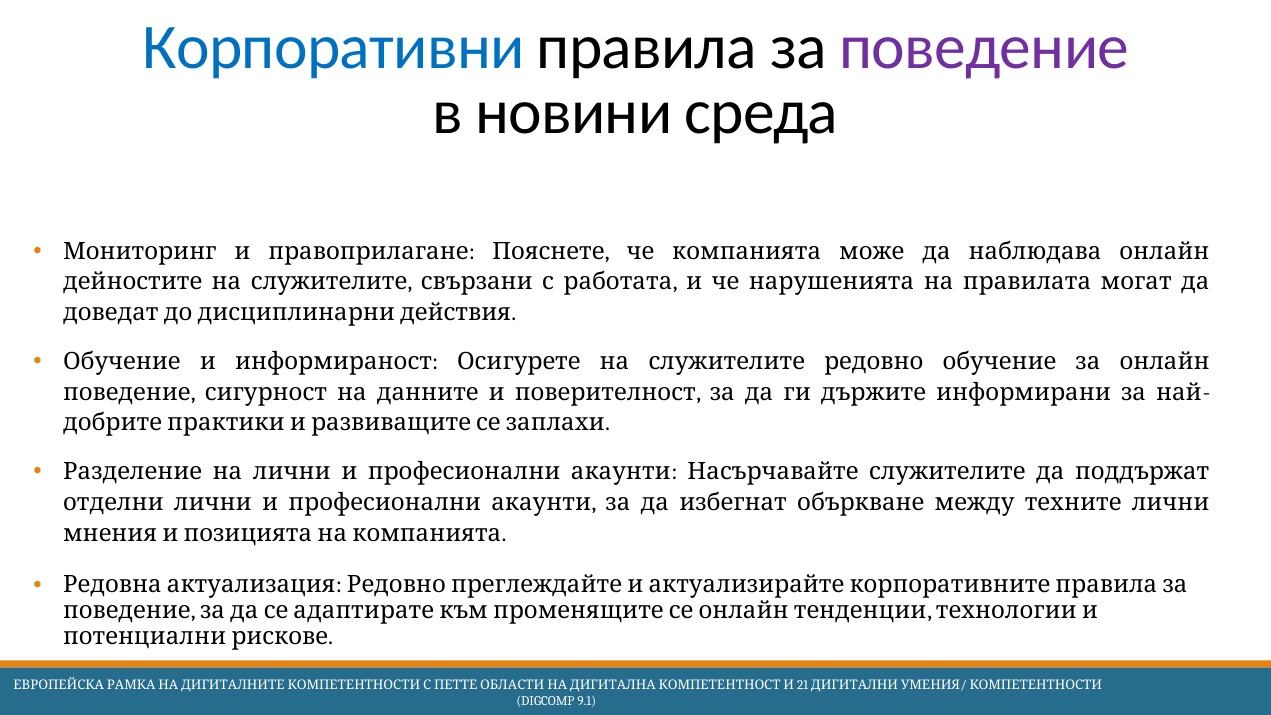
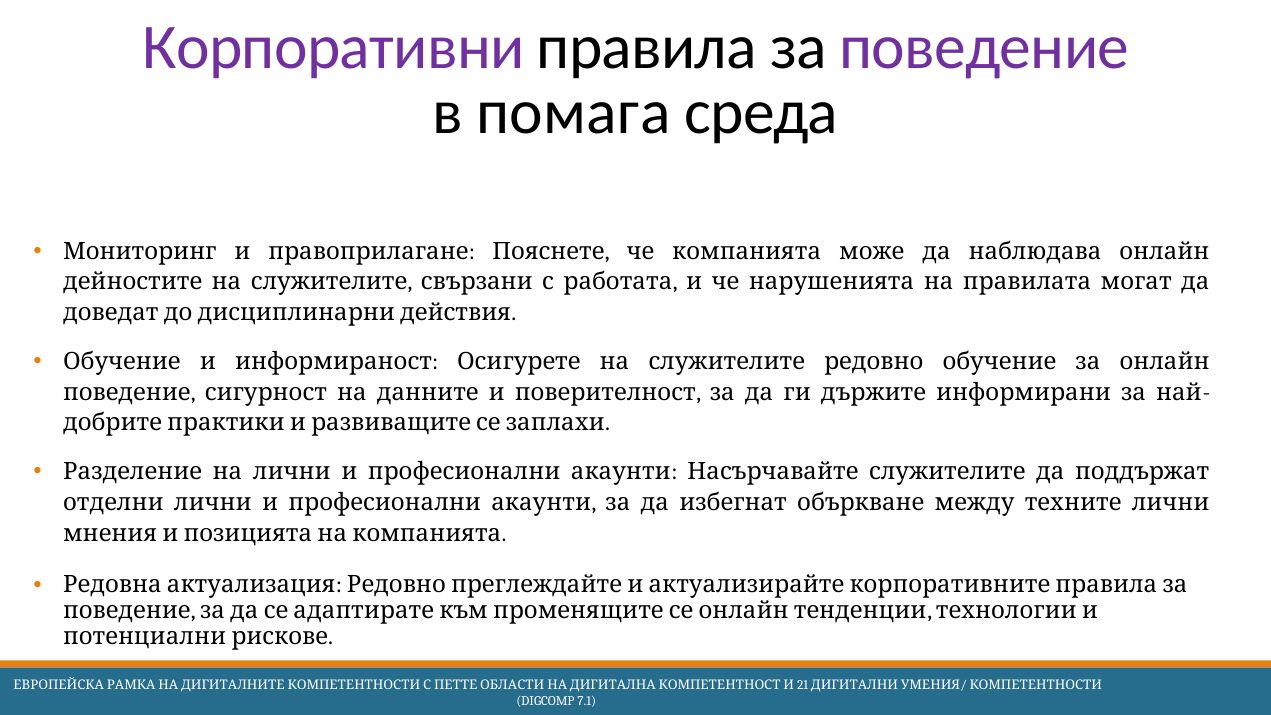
Корпоративни colour: blue -> purple
новини: новини -> помага
9.1: 9.1 -> 7.1
